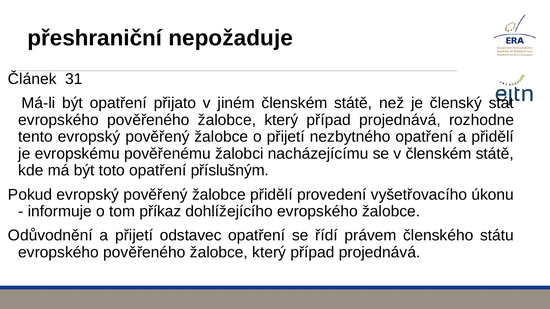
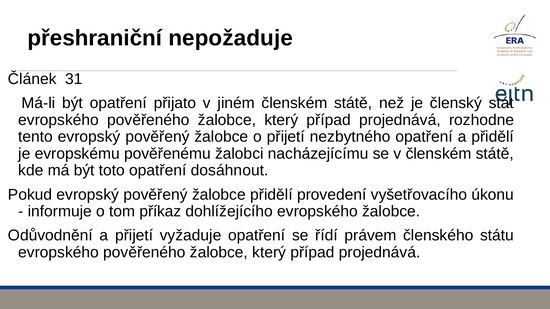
příslušným: příslušným -> dosáhnout
odstavec: odstavec -> vyžaduje
